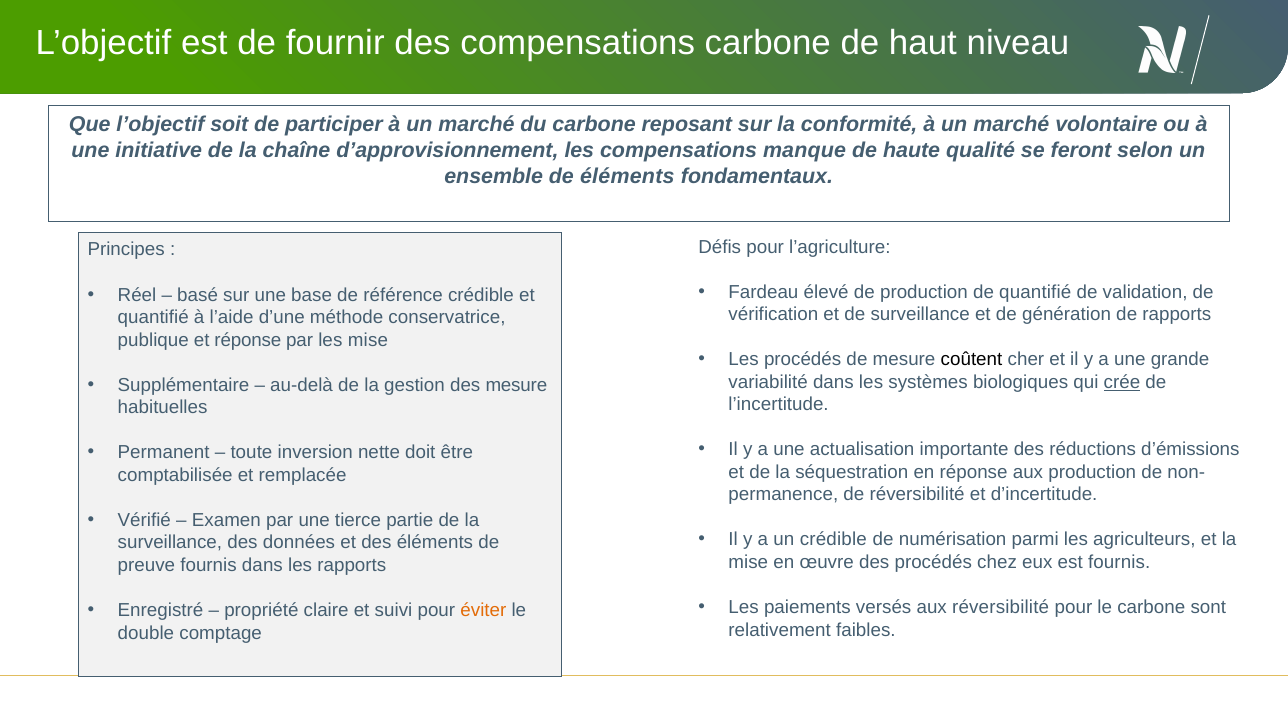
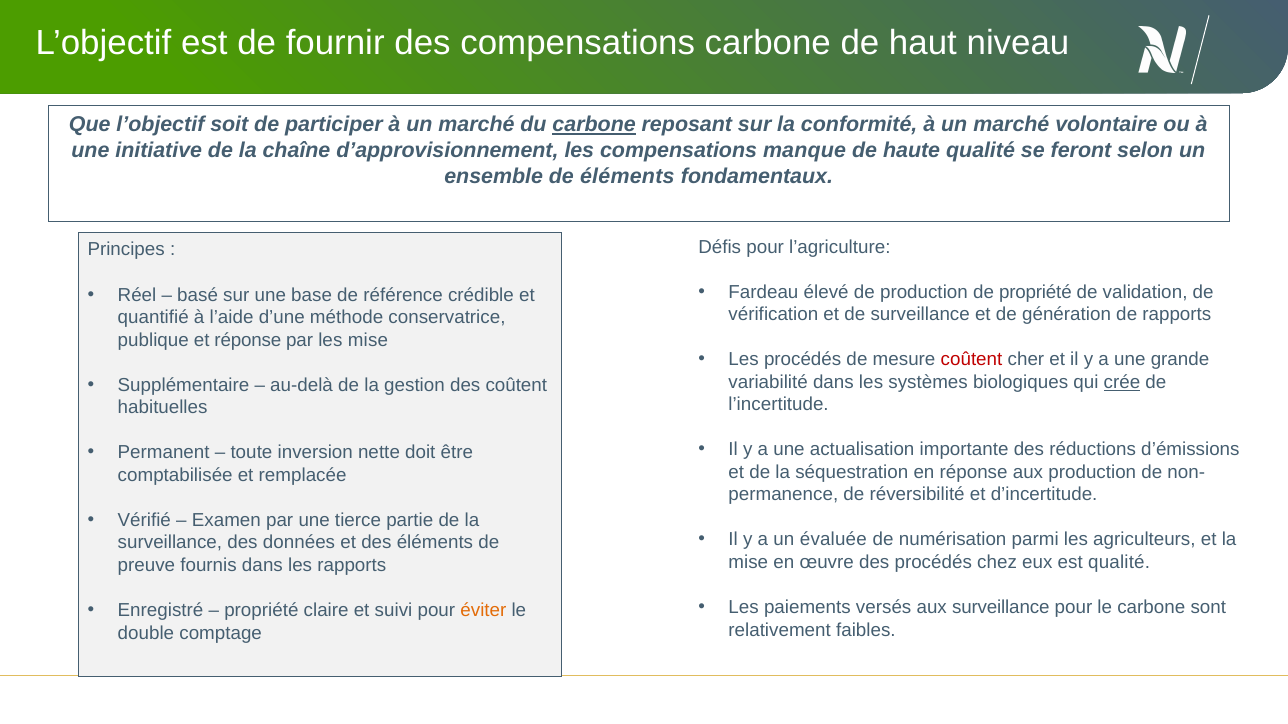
carbone at (594, 125) underline: none -> present
de quantifié: quantifié -> propriété
coûtent at (972, 360) colour: black -> red
des mesure: mesure -> coûtent
un crédible: crédible -> évaluée
est fournis: fournis -> qualité
aux réversibilité: réversibilité -> surveillance
